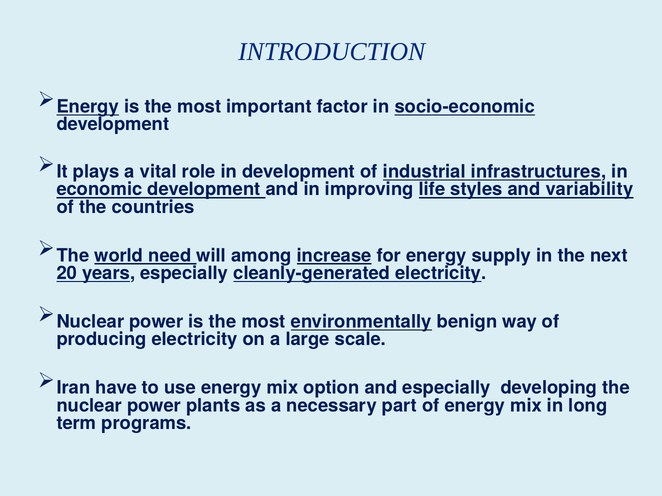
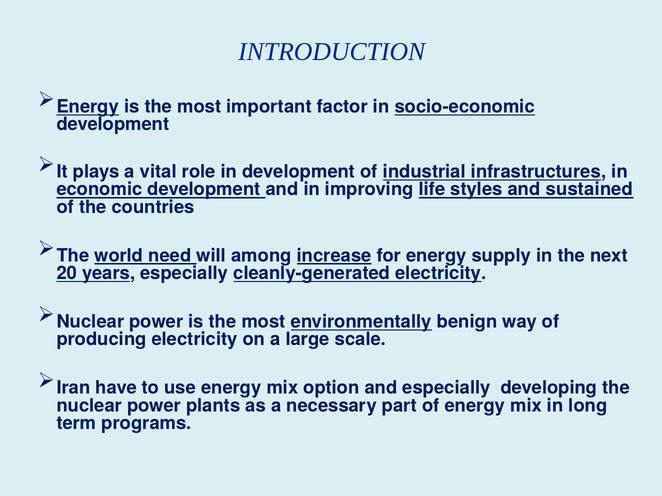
variability: variability -> sustained
